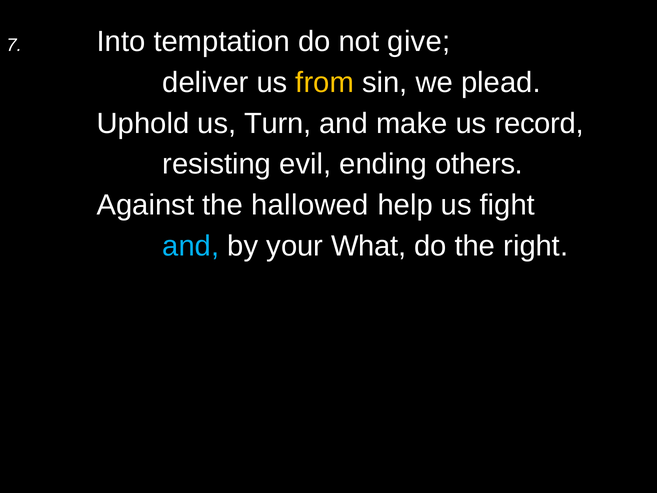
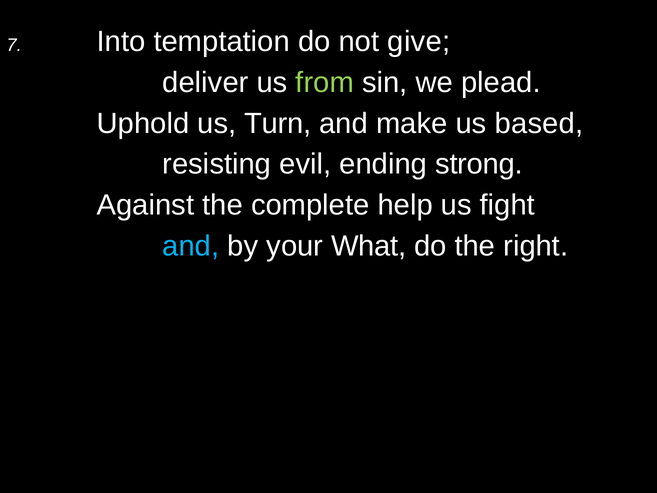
from colour: yellow -> light green
record: record -> based
others: others -> strong
hallowed: hallowed -> complete
